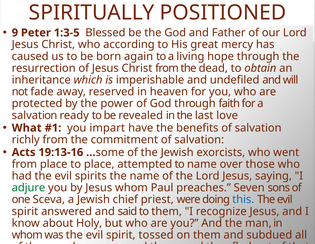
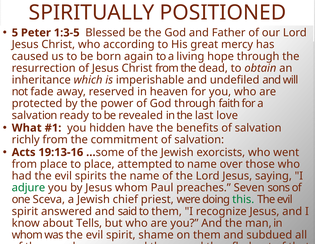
9: 9 -> 5
impart: impart -> hidden
this colour: blue -> green
Holy: Holy -> Tells
tossed: tossed -> shame
